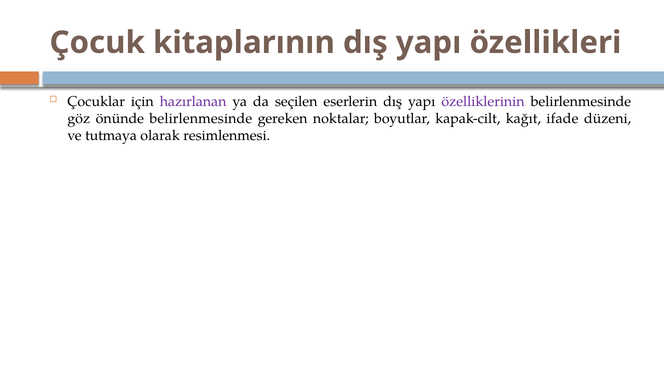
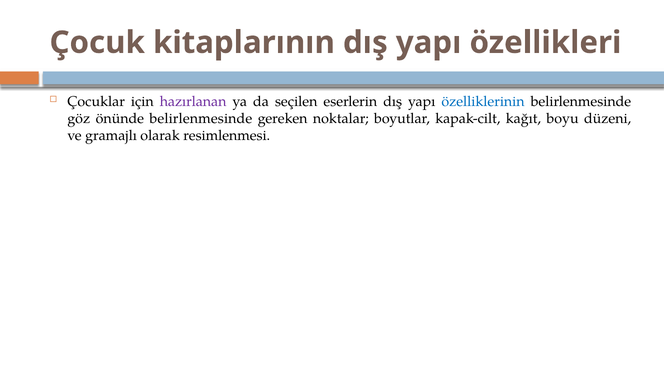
özelliklerinin colour: purple -> blue
ifade: ifade -> boyu
tutmaya: tutmaya -> gramajlı
